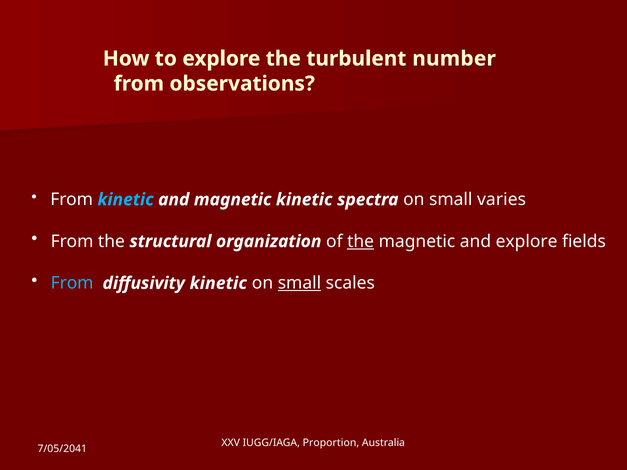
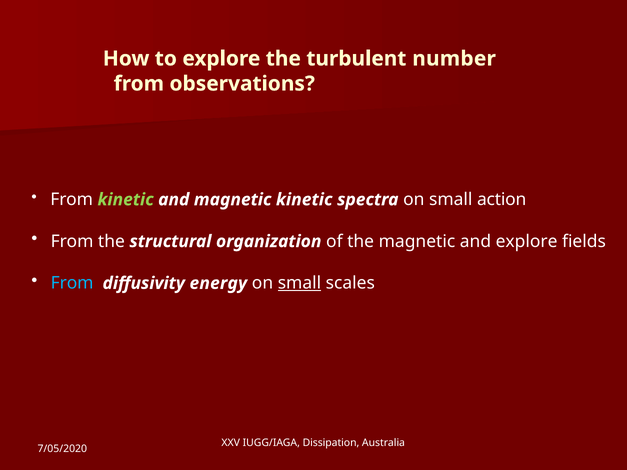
kinetic at (126, 200) colour: light blue -> light green
varies: varies -> action
the at (361, 242) underline: present -> none
diffusivity kinetic: kinetic -> energy
Proportion: Proportion -> Dissipation
7/05/2041: 7/05/2041 -> 7/05/2020
